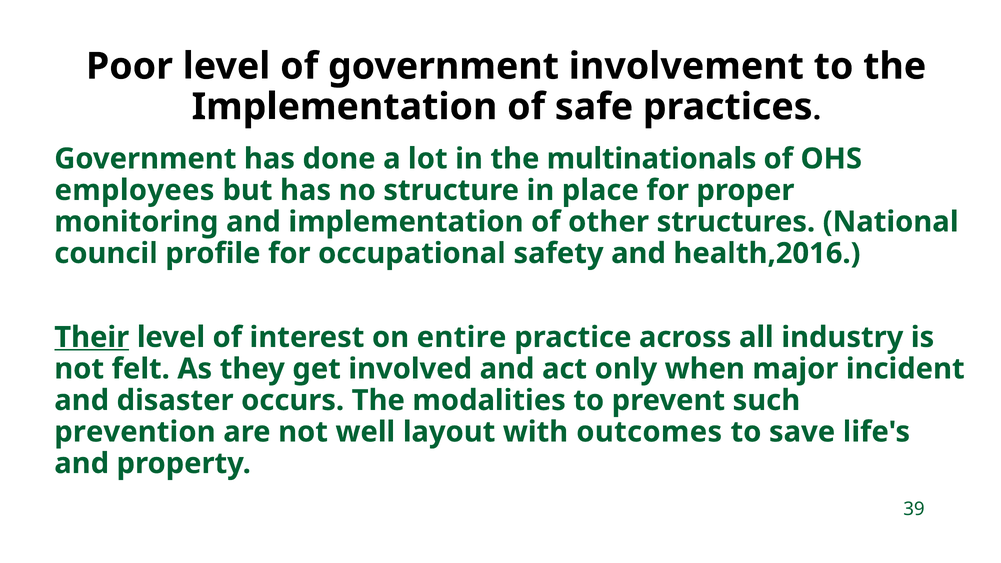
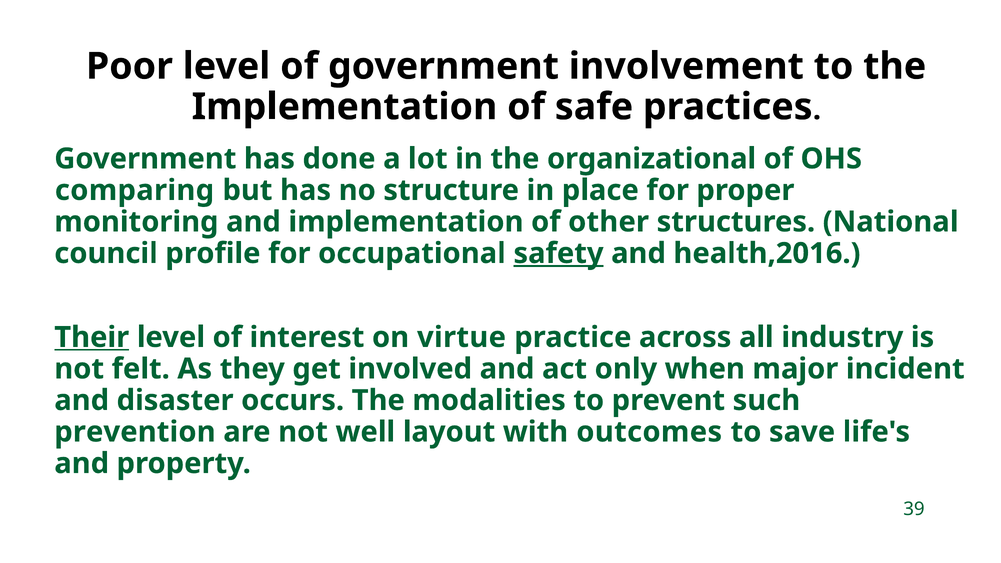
multinationals: multinationals -> organizational
employees: employees -> comparing
safety underline: none -> present
entire: entire -> virtue
